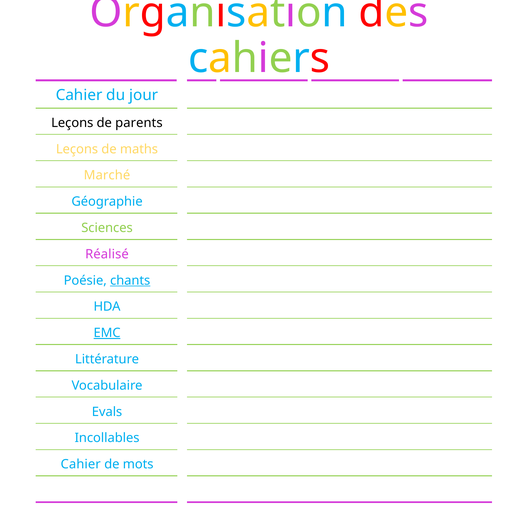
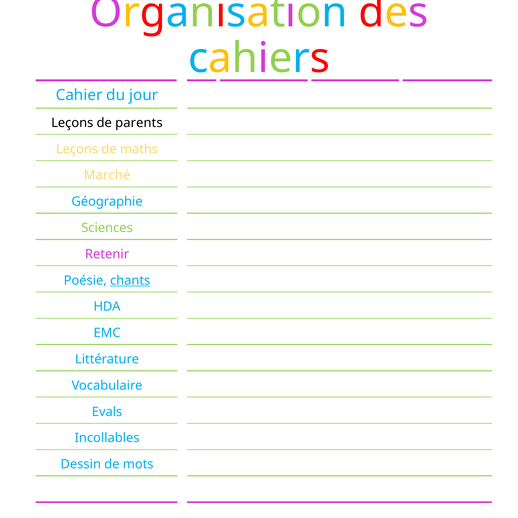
Réalisé: Réalisé -> Retenir
EMC underline: present -> none
Cahier at (81, 464): Cahier -> Dessin
